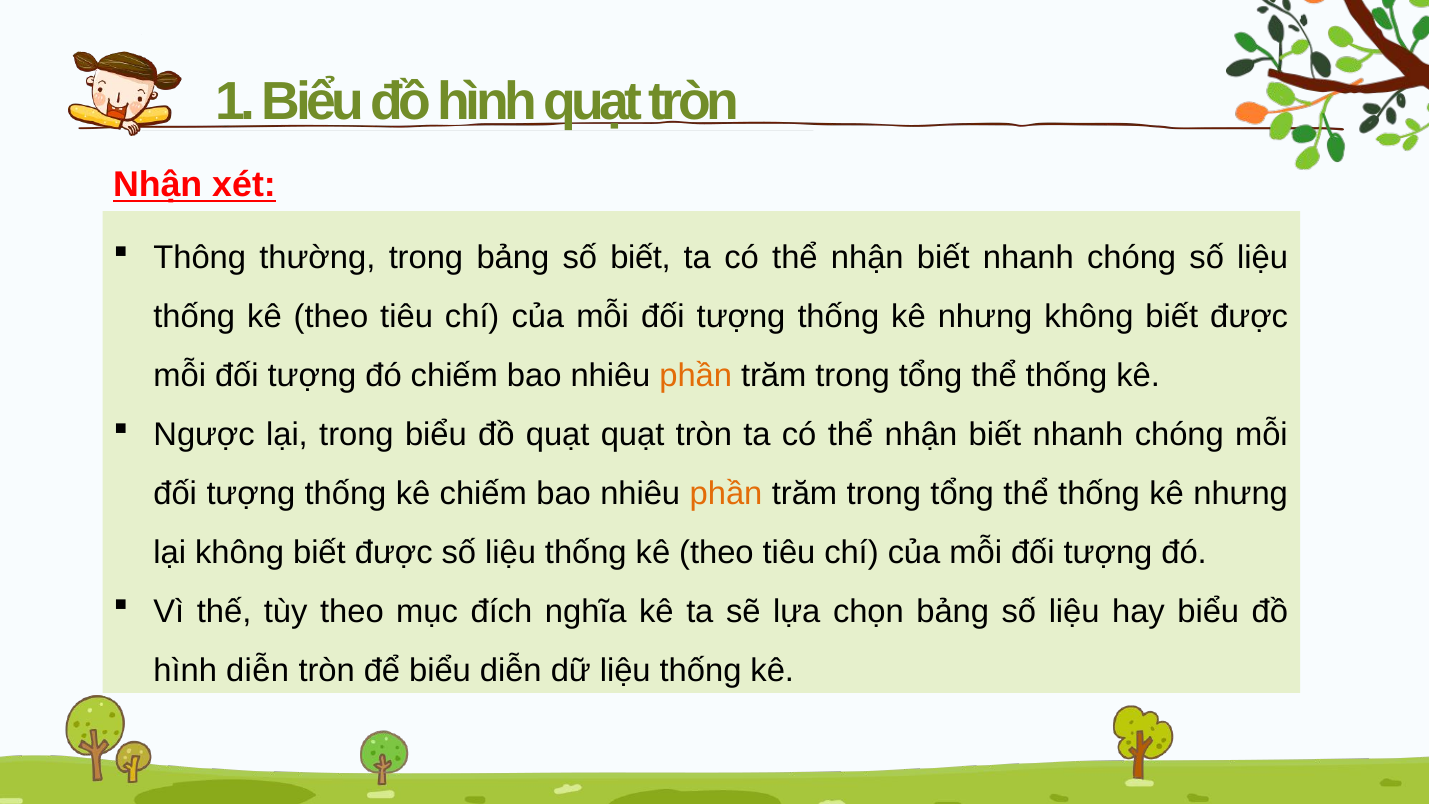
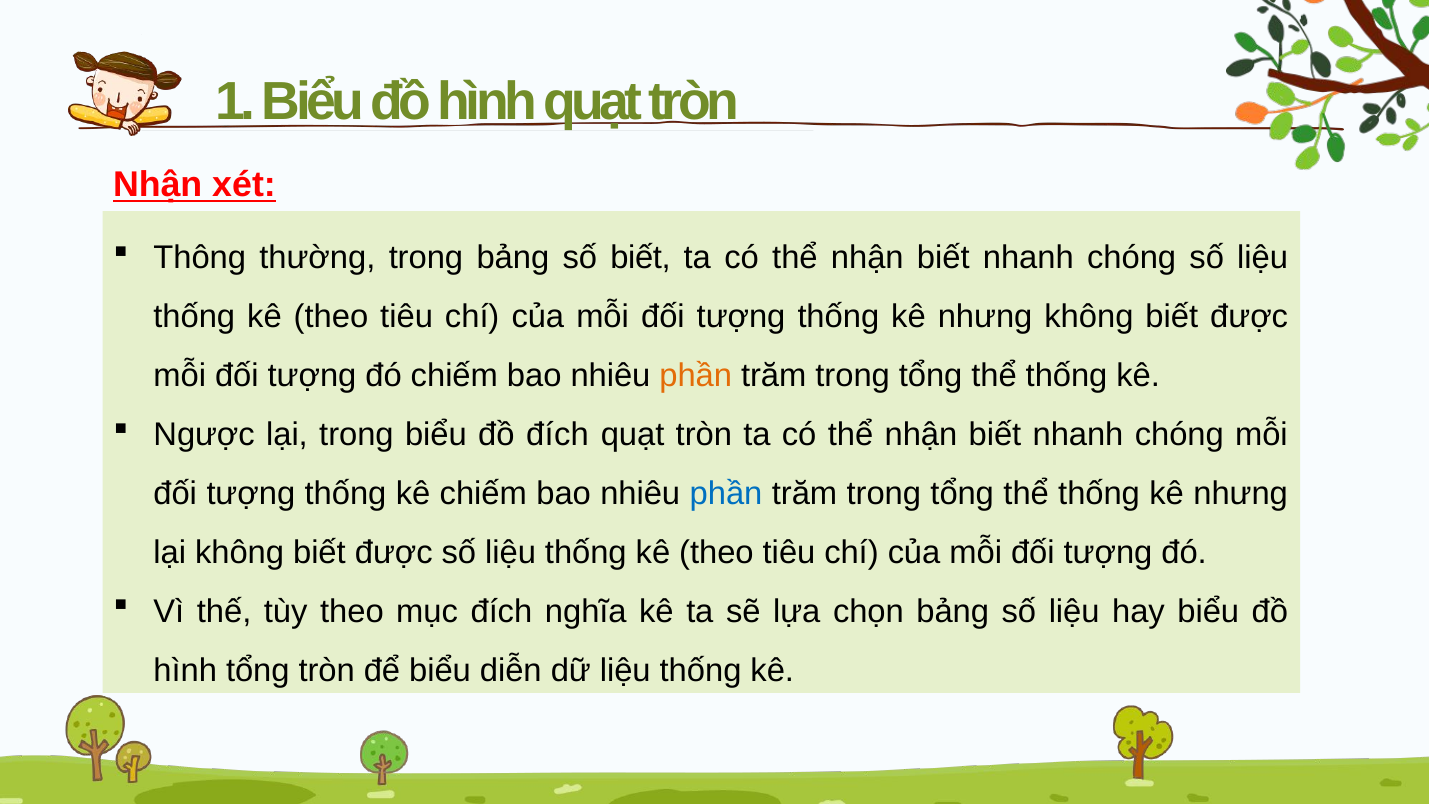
đồ quạt: quạt -> đích
phần at (726, 494) colour: orange -> blue
hình diễn: diễn -> tổng
